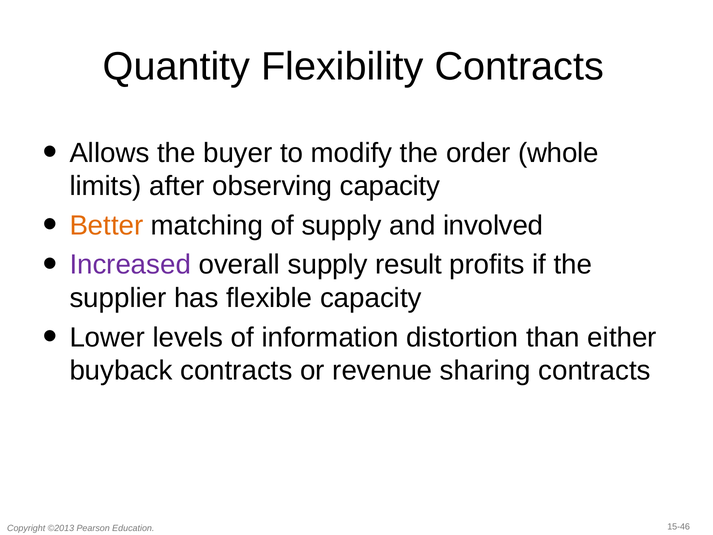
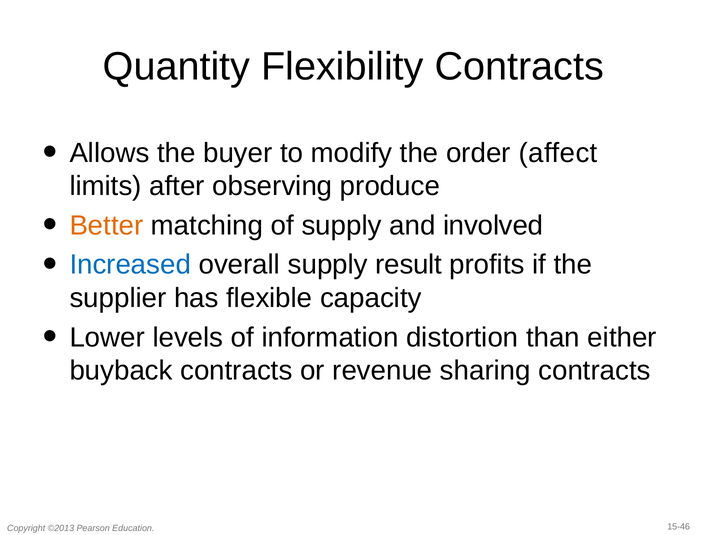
whole: whole -> affect
observing capacity: capacity -> produce
Increased colour: purple -> blue
